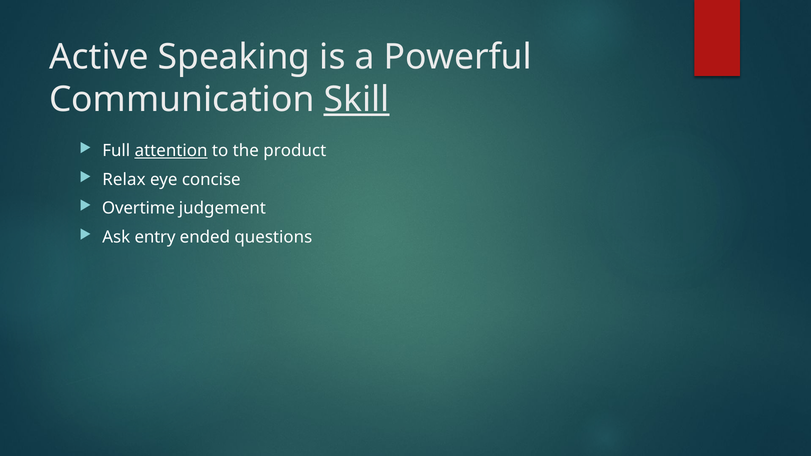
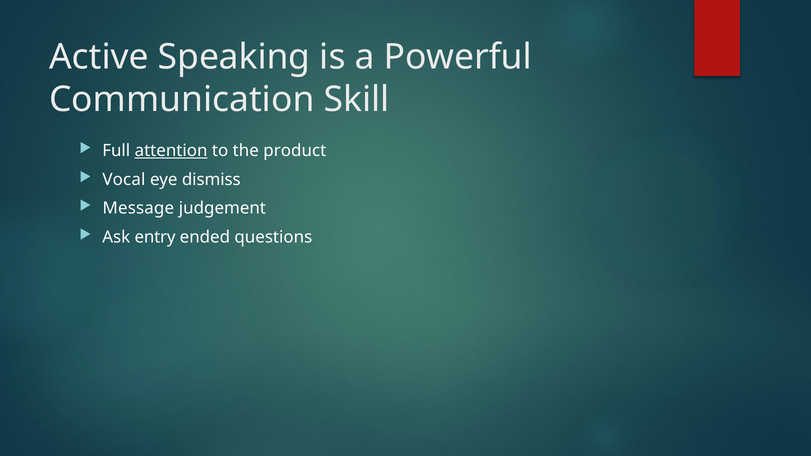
Skill underline: present -> none
Relax: Relax -> Vocal
concise: concise -> dismiss
Overtime: Overtime -> Message
